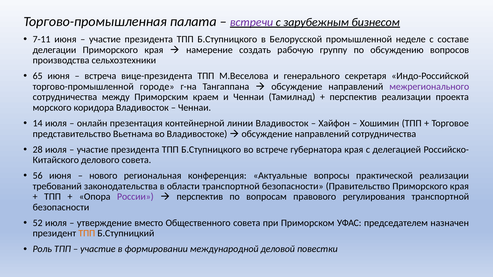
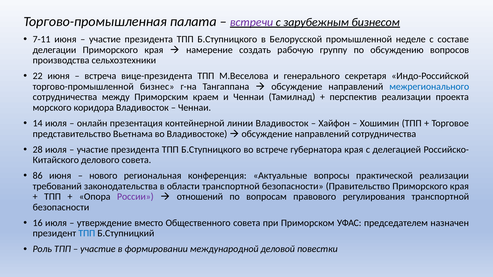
65: 65 -> 22
городе: городе -> бизнес
межрегионального colour: purple -> blue
56: 56 -> 86
перспектив at (200, 197): перспектив -> отношений
52: 52 -> 16
ТПП at (87, 234) colour: orange -> blue
